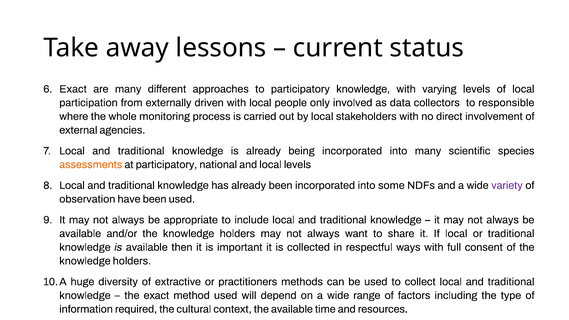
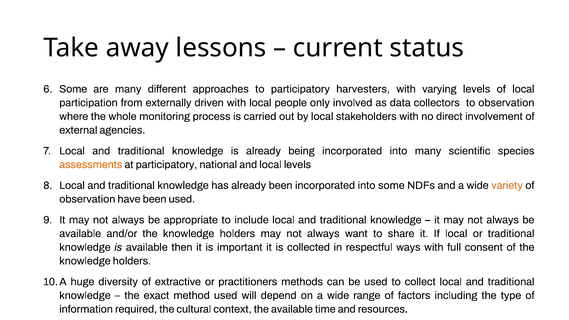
Exact at (73, 89): Exact -> Some
participatory knowledge: knowledge -> harvesters
to responsible: responsible -> observation
variety colour: purple -> orange
